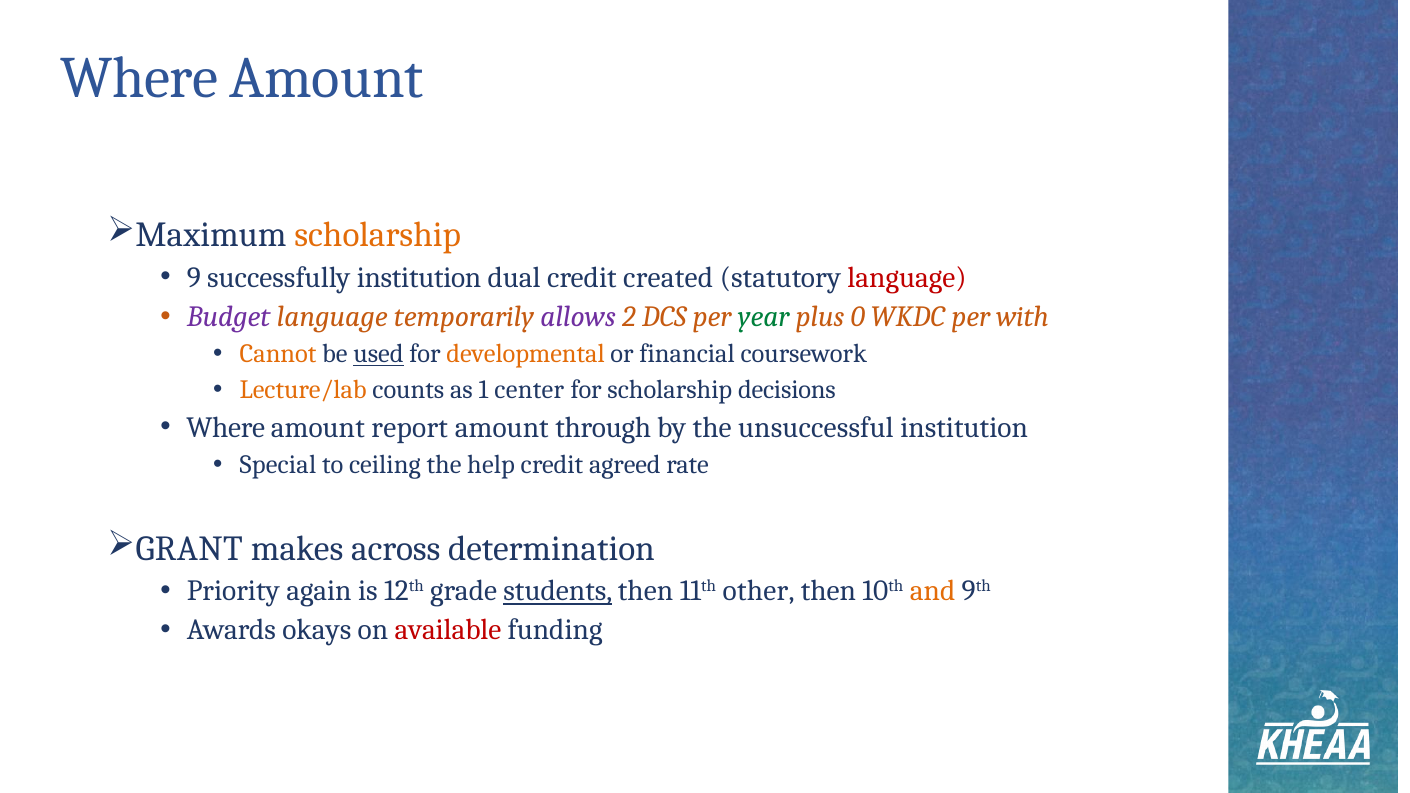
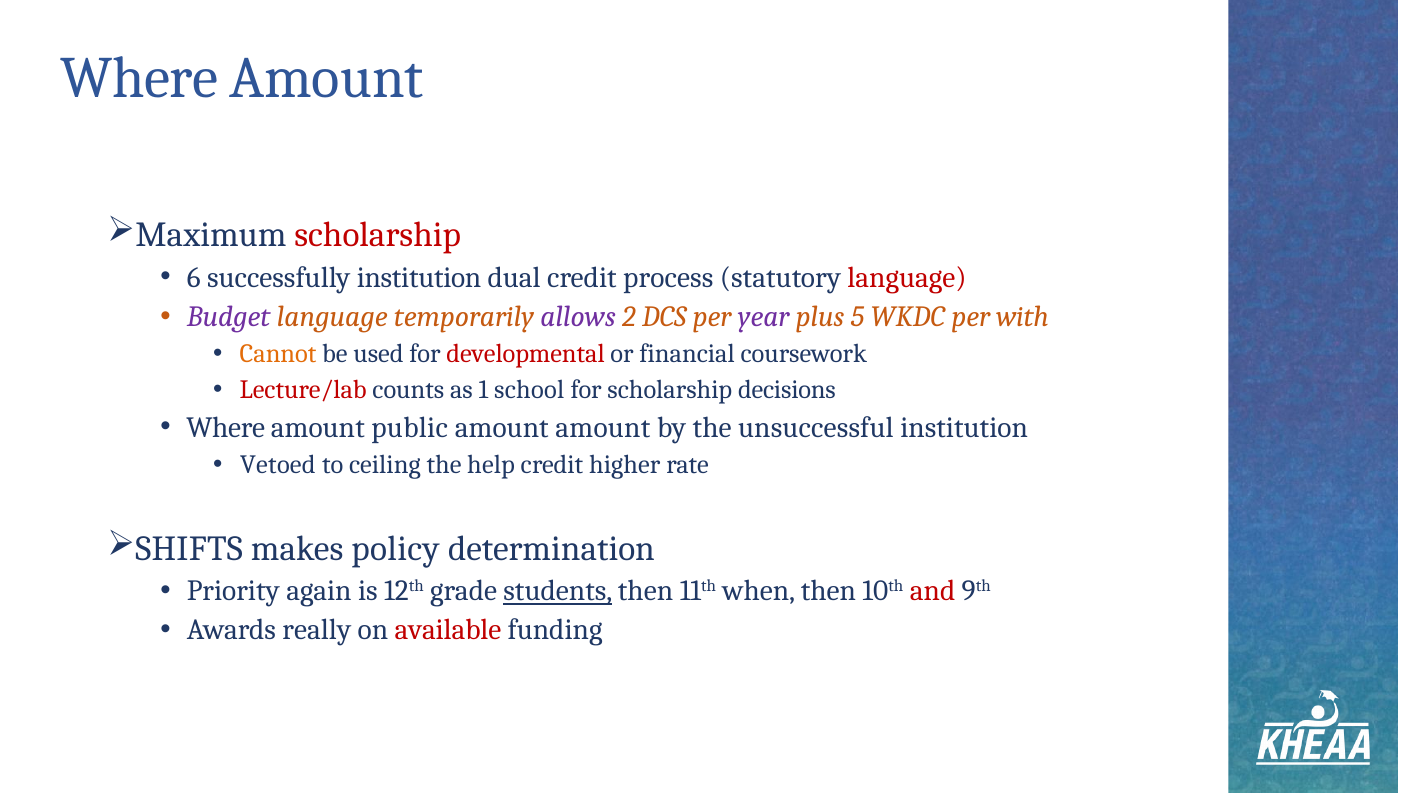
scholarship at (378, 235) colour: orange -> red
9: 9 -> 6
created: created -> process
year colour: green -> purple
0: 0 -> 5
used underline: present -> none
developmental colour: orange -> red
Lecture/lab colour: orange -> red
center: center -> school
report: report -> public
amount through: through -> amount
Special: Special -> Vetoed
agreed: agreed -> higher
GRANT: GRANT -> SHIFTS
across: across -> policy
other: other -> when
and colour: orange -> red
okays: okays -> really
